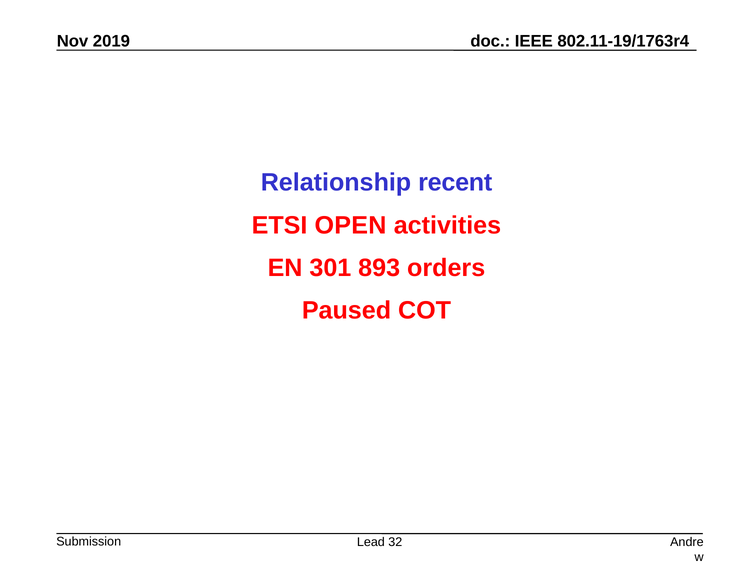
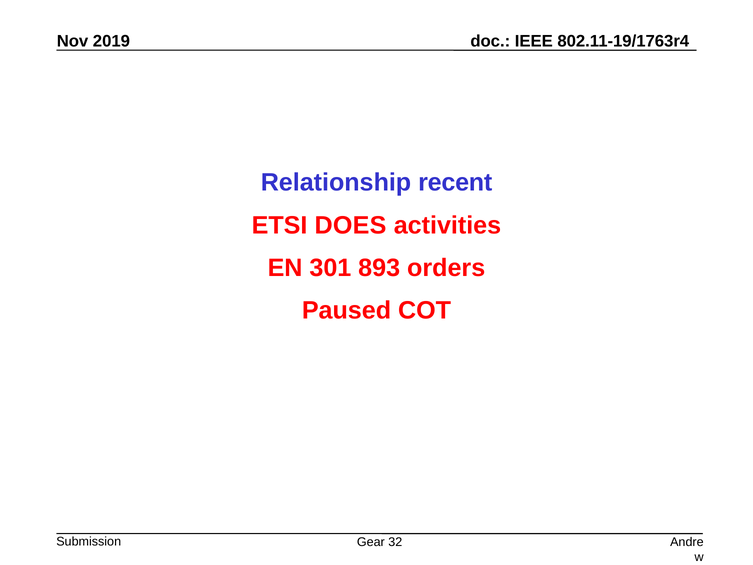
OPEN: OPEN -> DOES
Lead: Lead -> Gear
